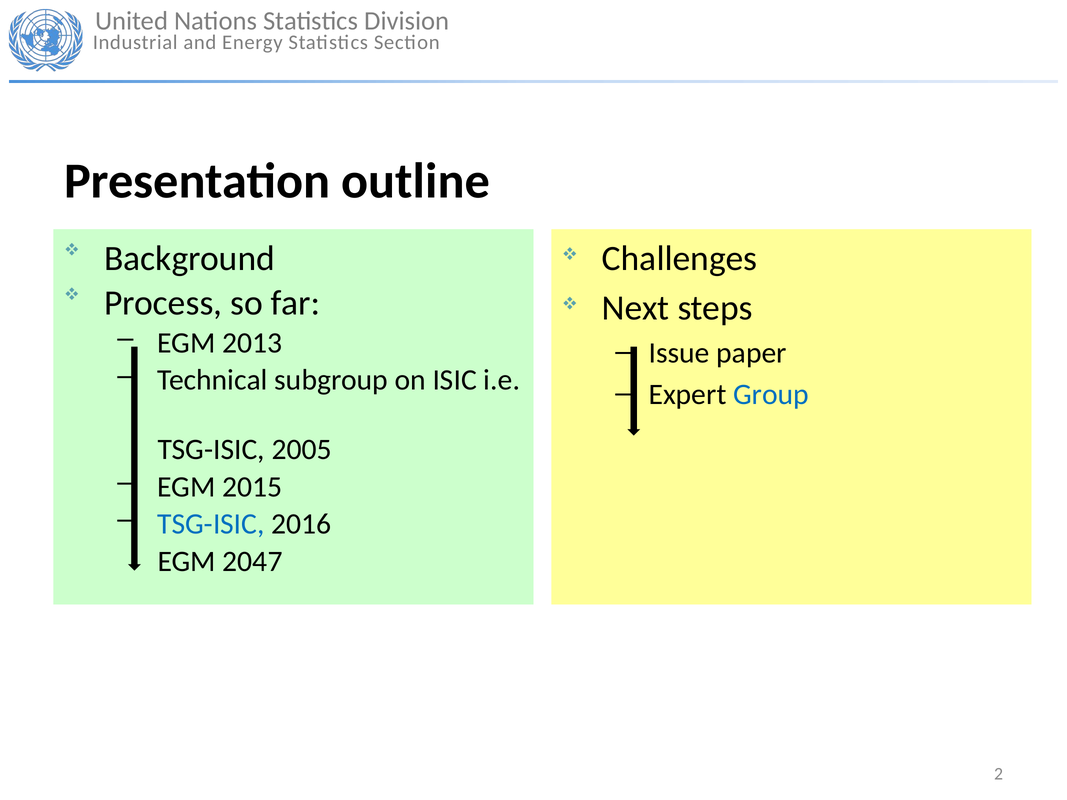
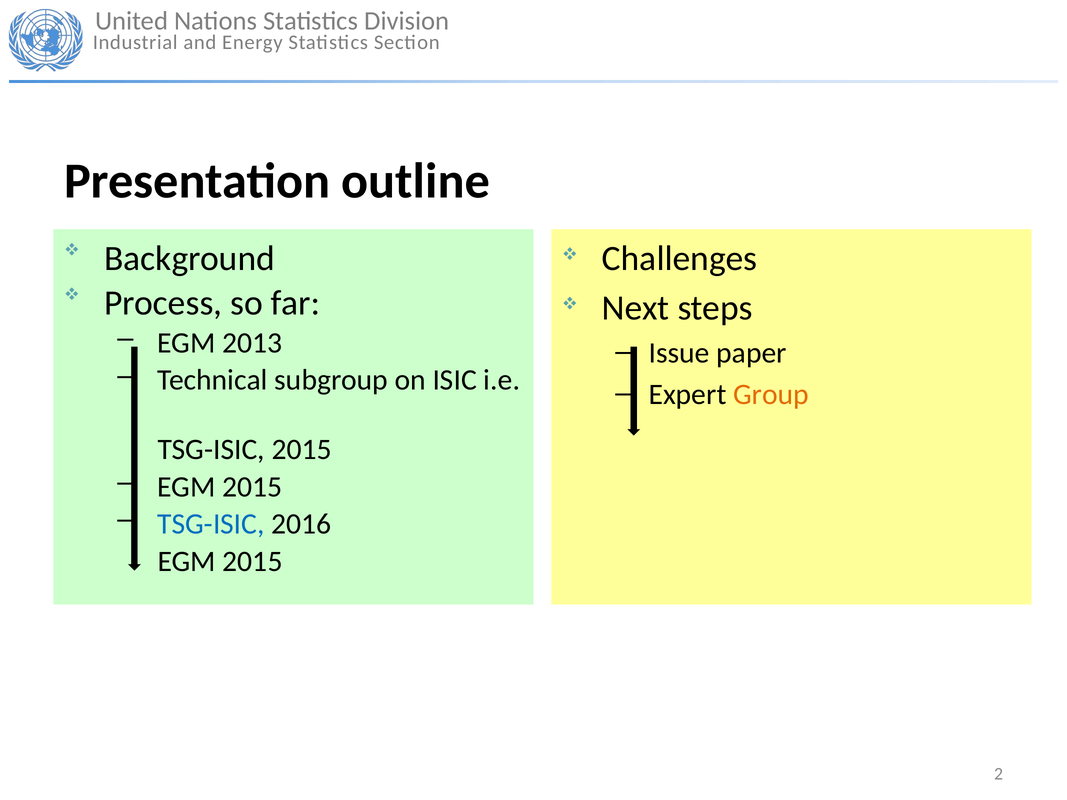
Group colour: blue -> orange
TSG-ISIC 2005: 2005 -> 2015
2047 at (252, 561): 2047 -> 2015
